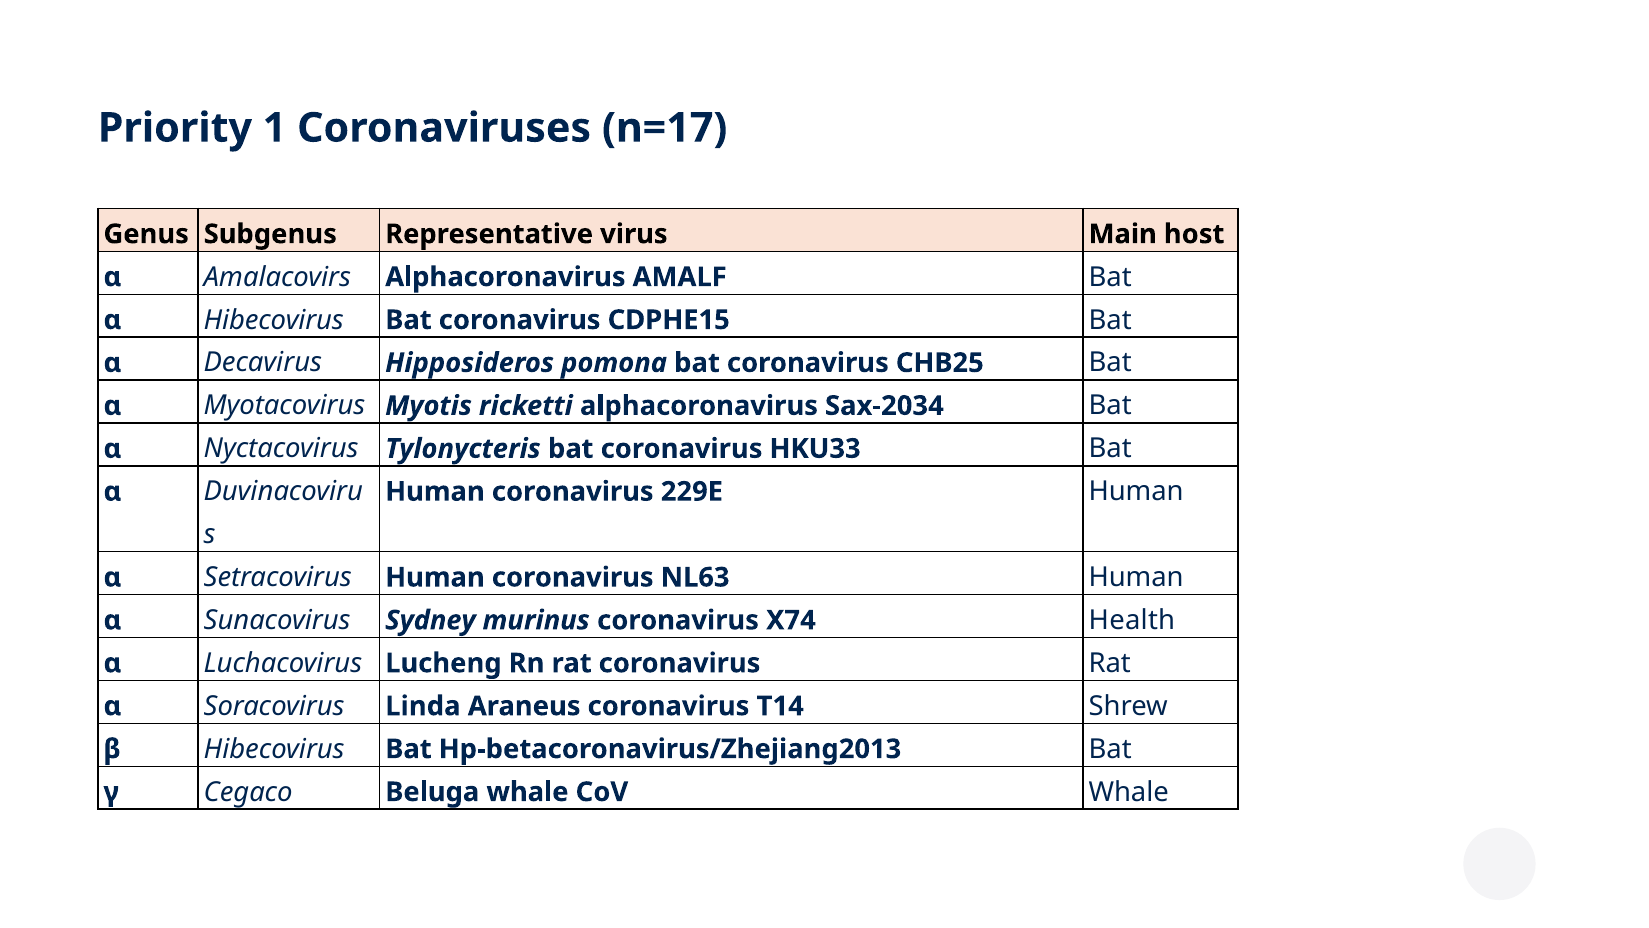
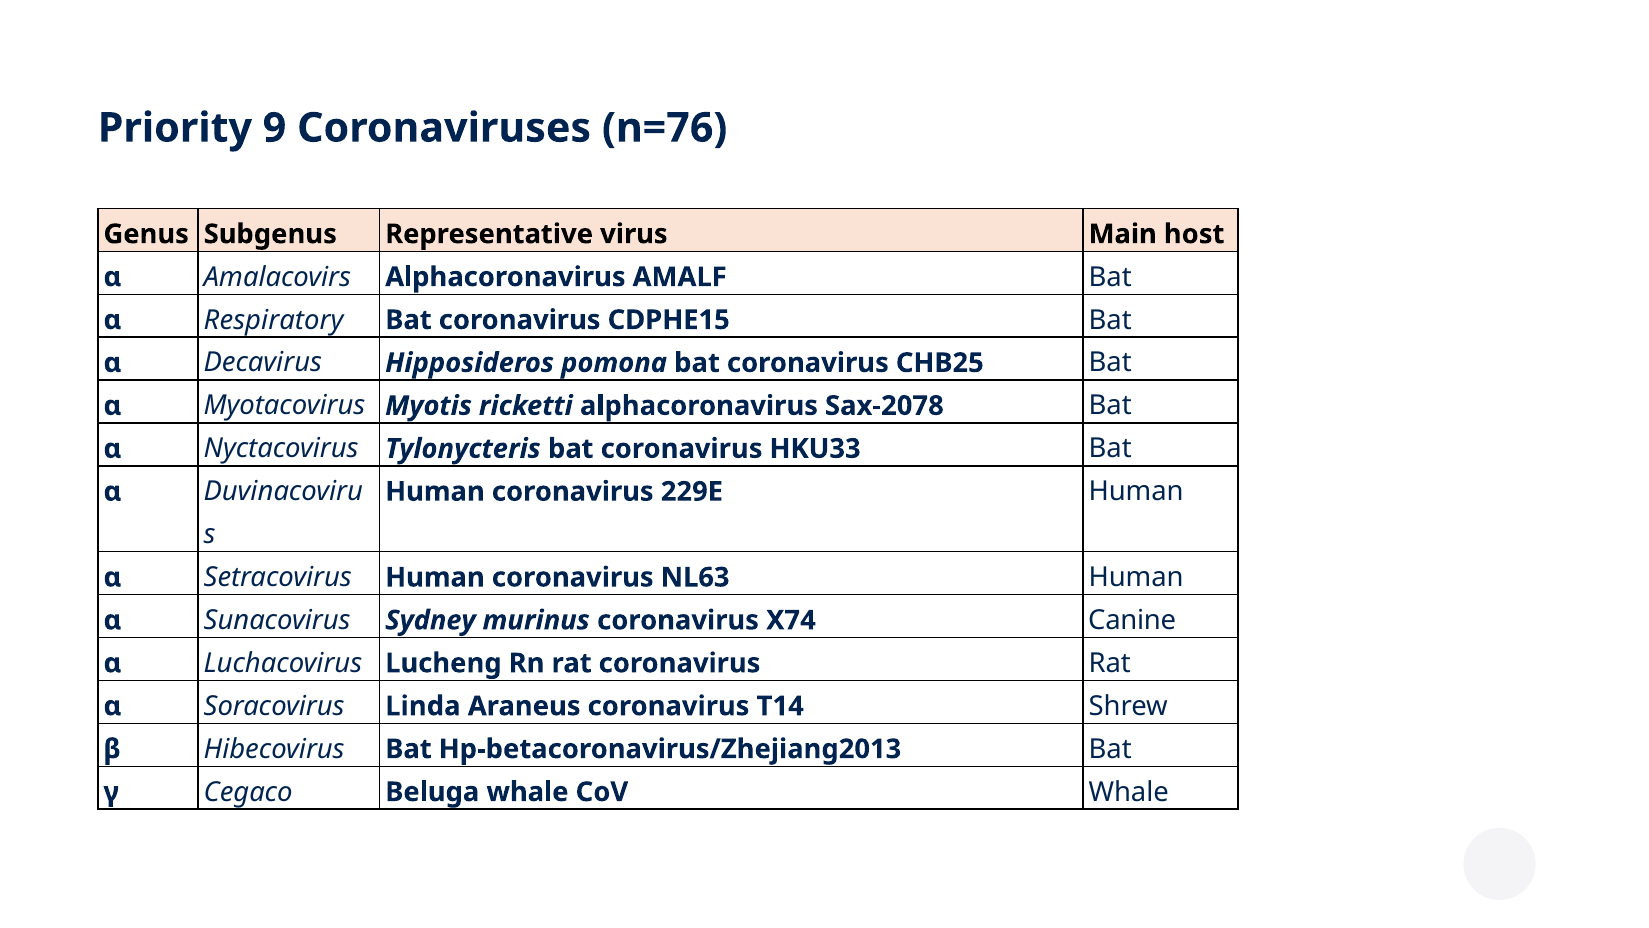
1: 1 -> 9
n=17: n=17 -> n=76
α Hibecovirus: Hibecovirus -> Respiratory
Sax-2034: Sax-2034 -> Sax-2078
Health: Health -> Canine
